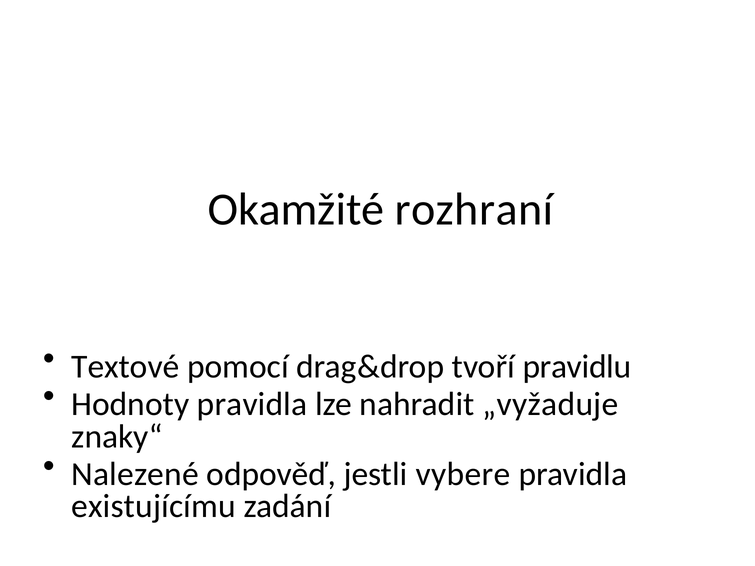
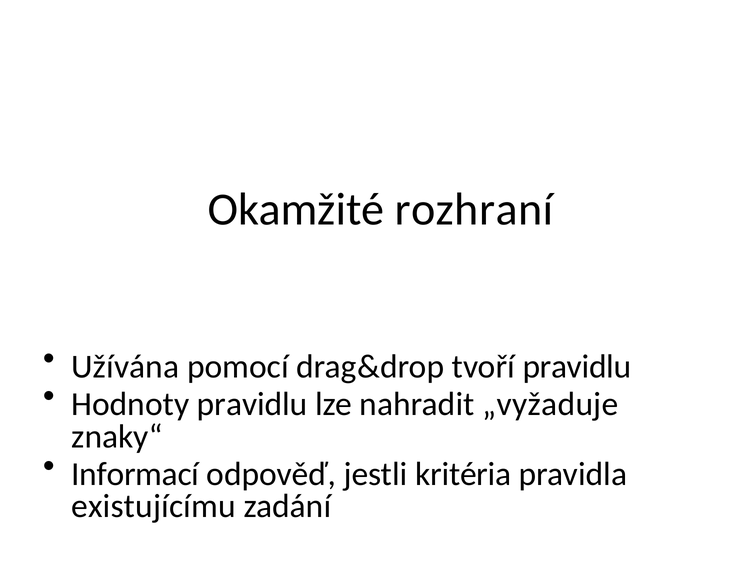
Textové: Textové -> Užívána
Hodnoty pravidla: pravidla -> pravidlu
Nalezené: Nalezené -> Informací
vybere: vybere -> kritéria
